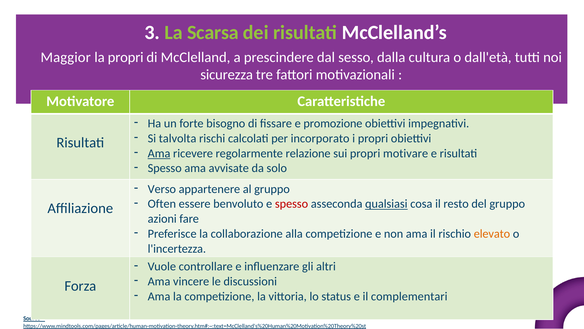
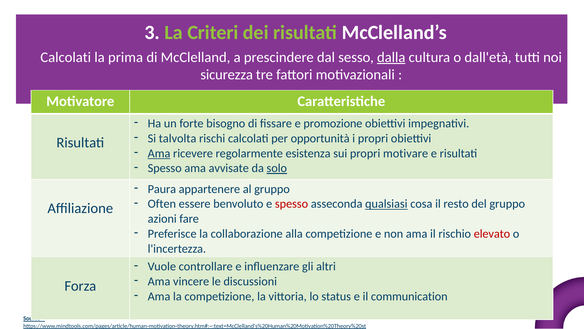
Scarsa: Scarsa -> Criteri
Maggior at (66, 57): Maggior -> Calcolati
la propri: propri -> prima
dalla underline: none -> present
incorporato: incorporato -> opportunità
relazione: relazione -> esistenza
solo underline: none -> present
Verso: Verso -> Paura
elevato colour: orange -> red
complementari: complementari -> communication
